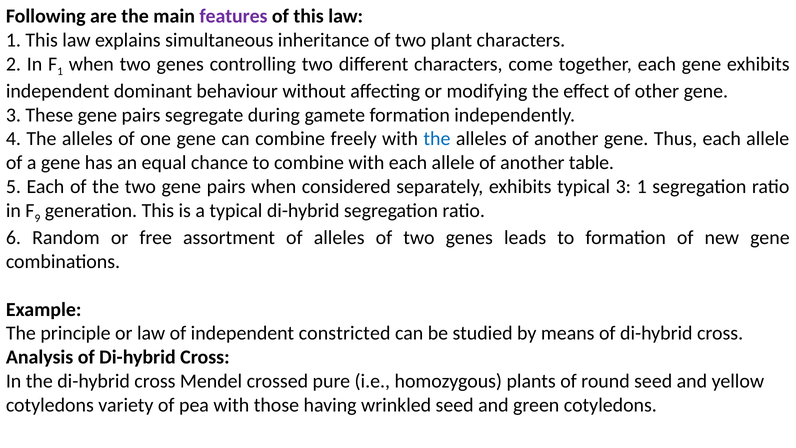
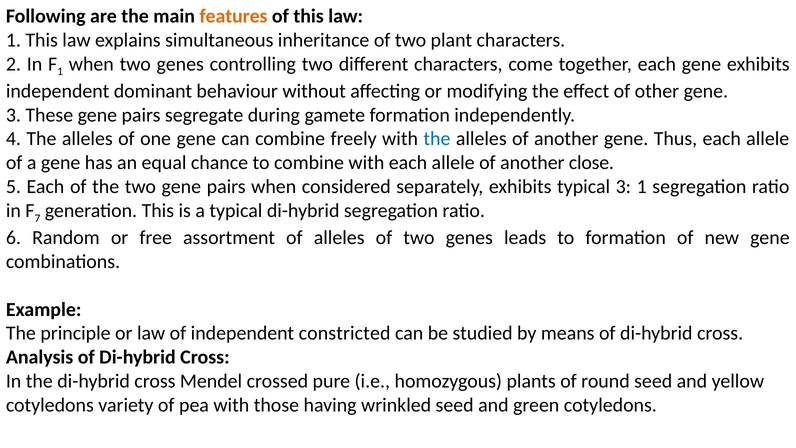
features colour: purple -> orange
table: table -> close
9: 9 -> 7
